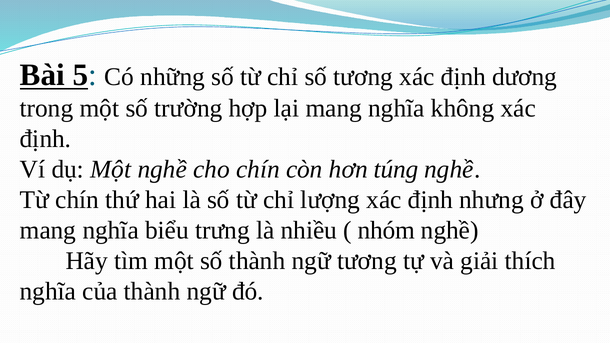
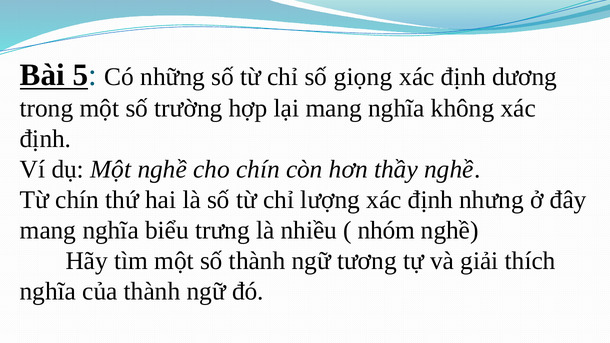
số tương: tương -> giọng
túng: túng -> thầy
